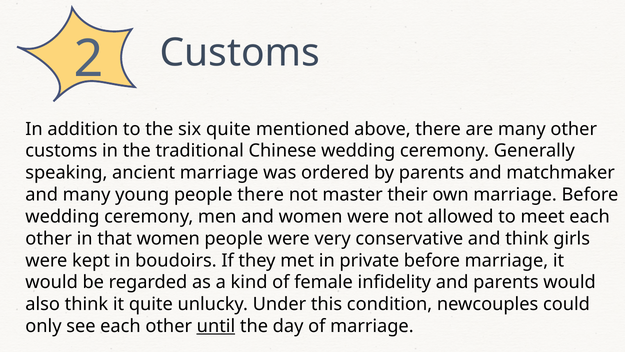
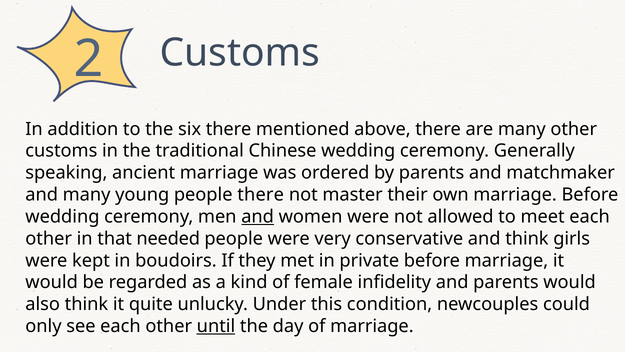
six quite: quite -> there
and at (258, 216) underline: none -> present
that women: women -> needed
